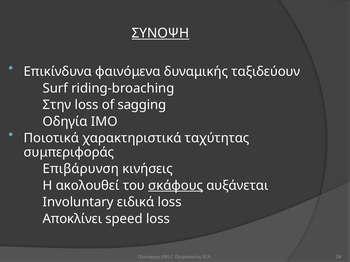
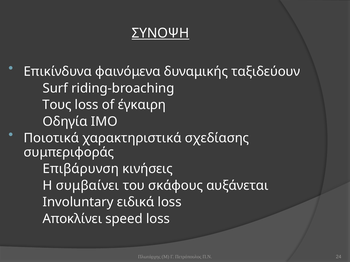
Στην: Στην -> Τους
sagging: sagging -> έγκαιρη
ταχύτητας: ταχύτητας -> σχεδίασης
ακολουθεί: ακολουθεί -> συμβαίνει
σκάφους underline: present -> none
